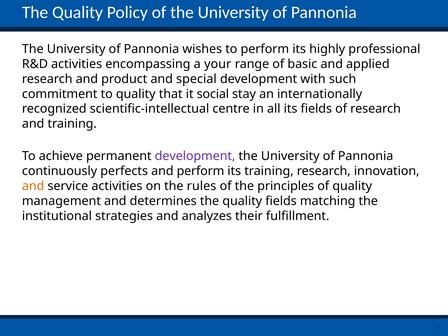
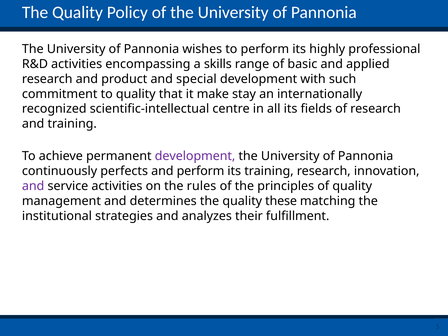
your: your -> skills
social: social -> make
and at (33, 186) colour: orange -> purple
quality fields: fields -> these
